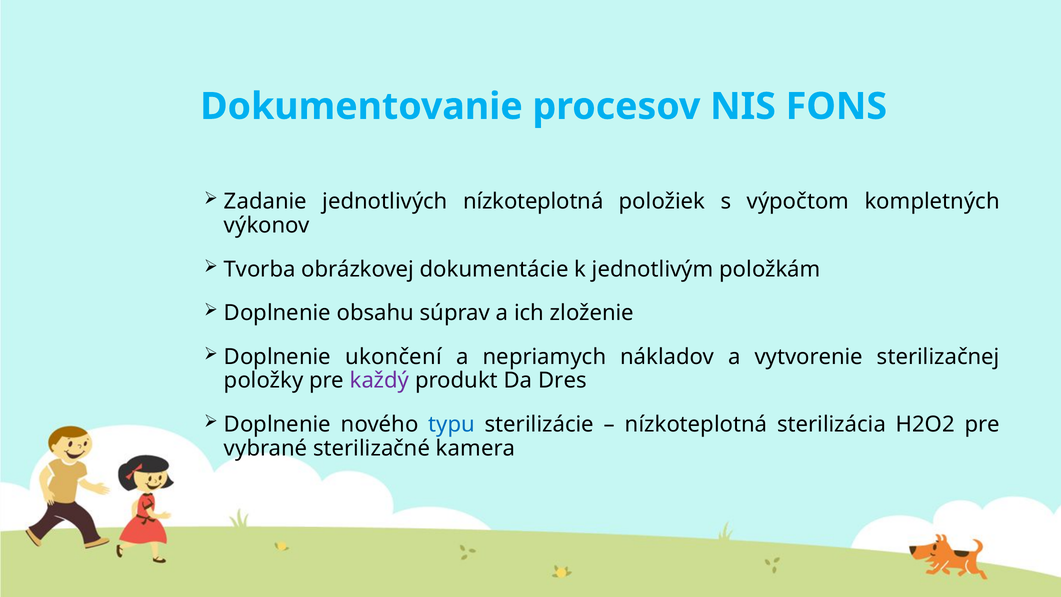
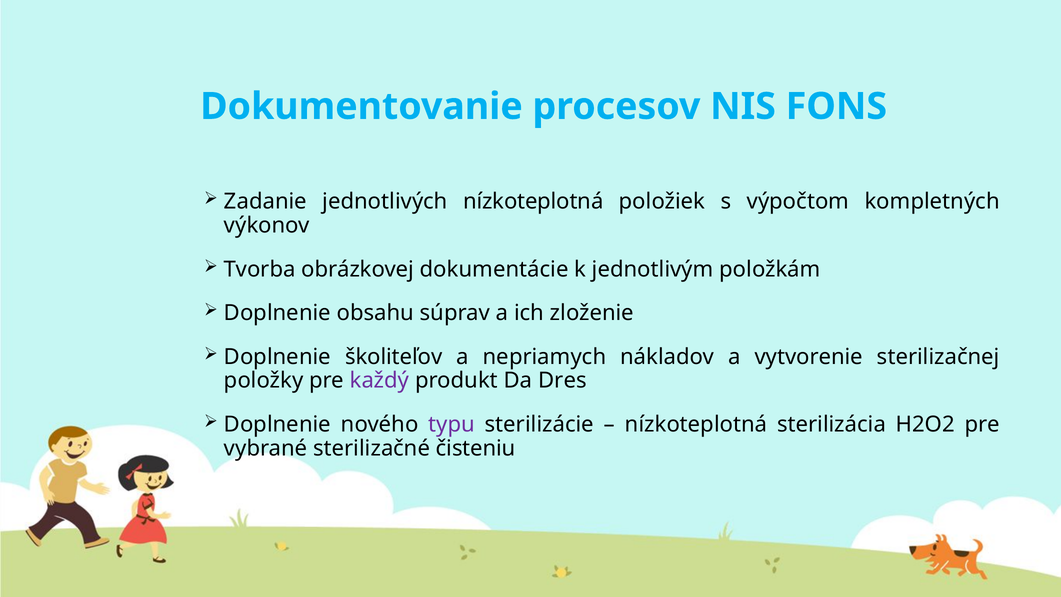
ukončení: ukončení -> školiteľov
typu colour: blue -> purple
kamera: kamera -> čisteniu
